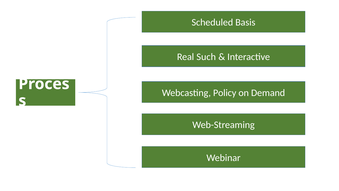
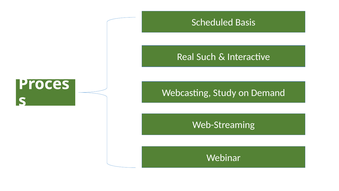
Policy: Policy -> Study
